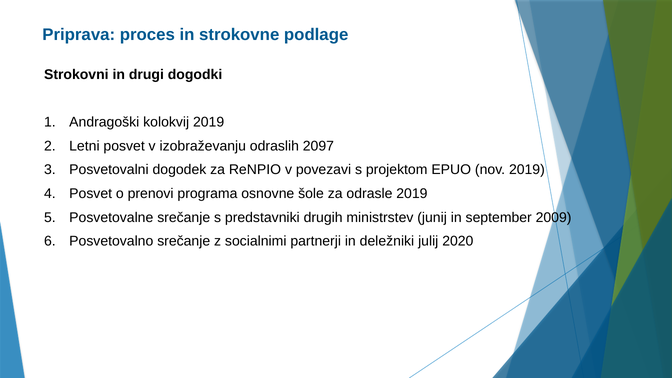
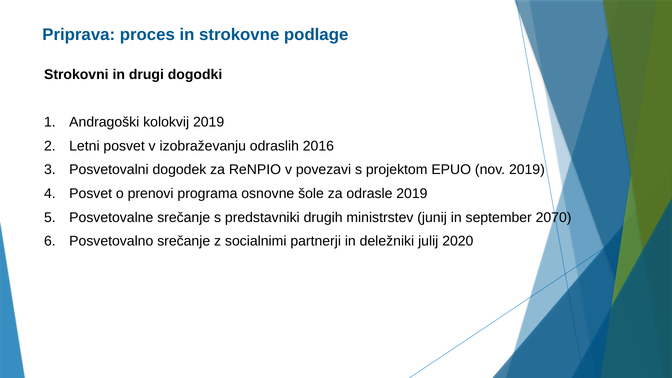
2097: 2097 -> 2016
2009: 2009 -> 2070
